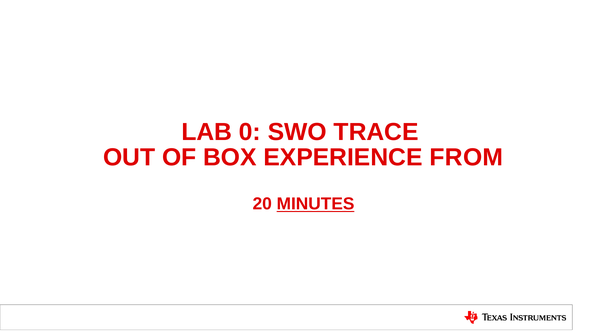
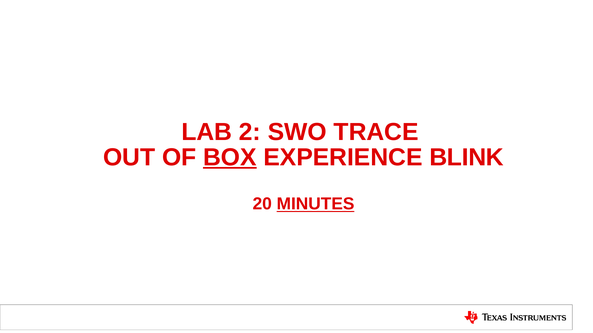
0: 0 -> 2
BOX underline: none -> present
FROM: FROM -> BLINK
